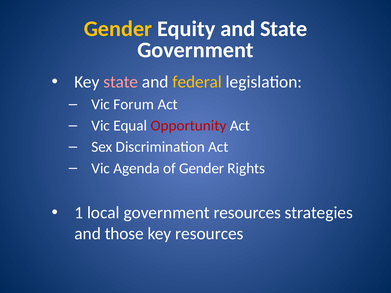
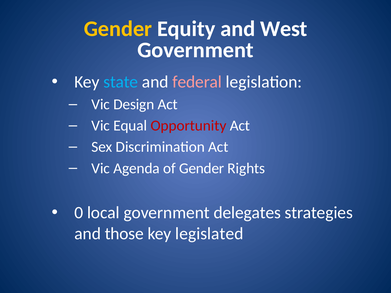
and State: State -> West
state at (121, 82) colour: pink -> light blue
federal colour: yellow -> pink
Forum: Forum -> Design
1: 1 -> 0
government resources: resources -> delegates
key resources: resources -> legislated
